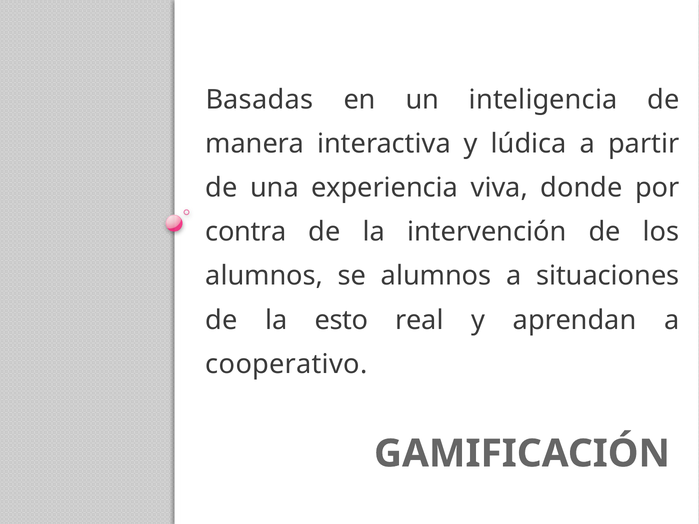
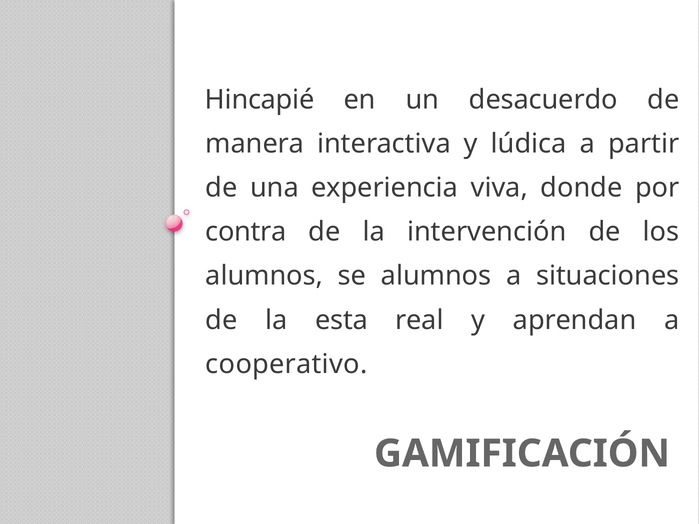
Basadas: Basadas -> Hincapié
inteligencia: inteligencia -> desacuerdo
esto: esto -> esta
